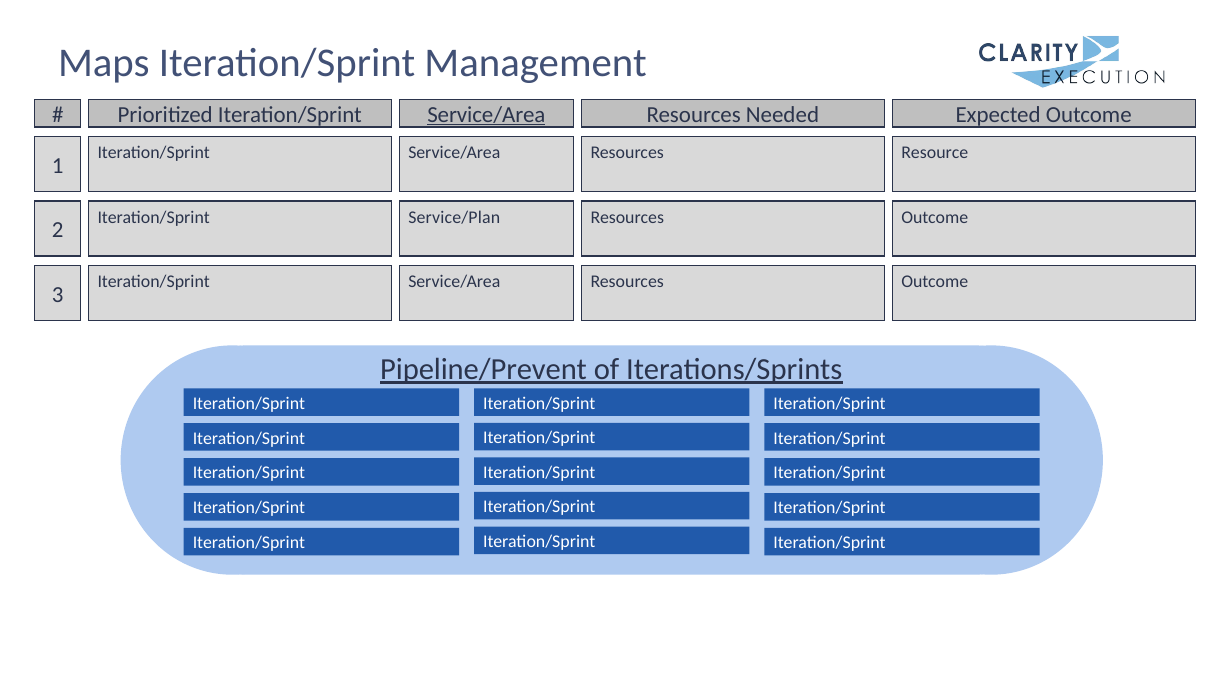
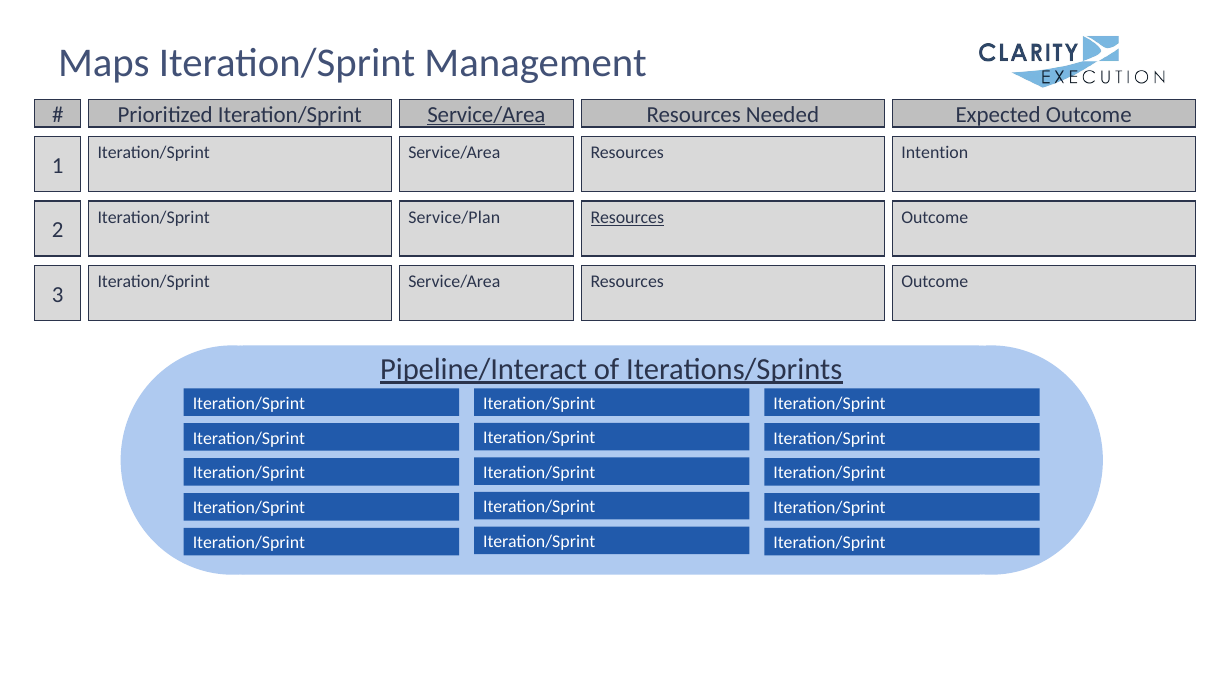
Resource: Resource -> Intention
Resources at (627, 218) underline: none -> present
Pipeline/Prevent: Pipeline/Prevent -> Pipeline/Interact
